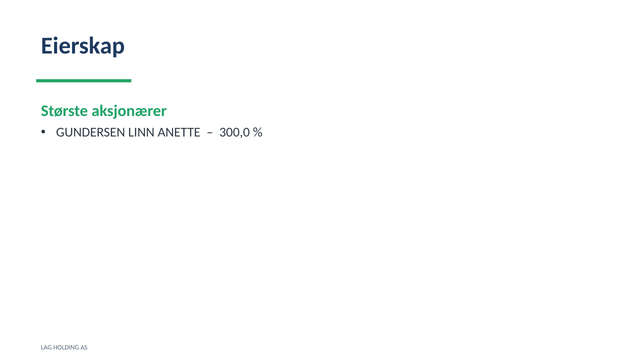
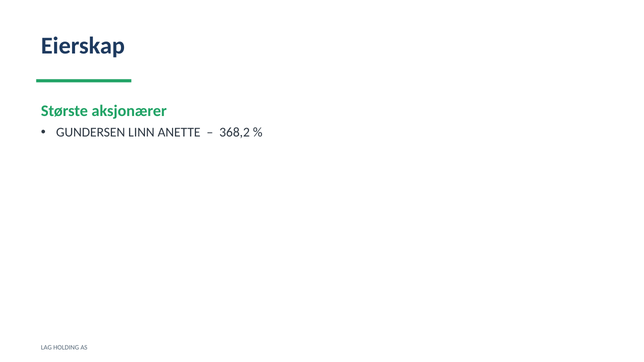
300,0: 300,0 -> 368,2
